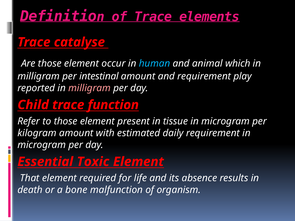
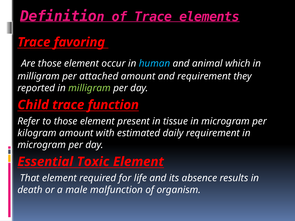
catalyse: catalyse -> favoring
intestinal: intestinal -> attached
play: play -> they
milligram at (90, 88) colour: pink -> light green
bone: bone -> male
